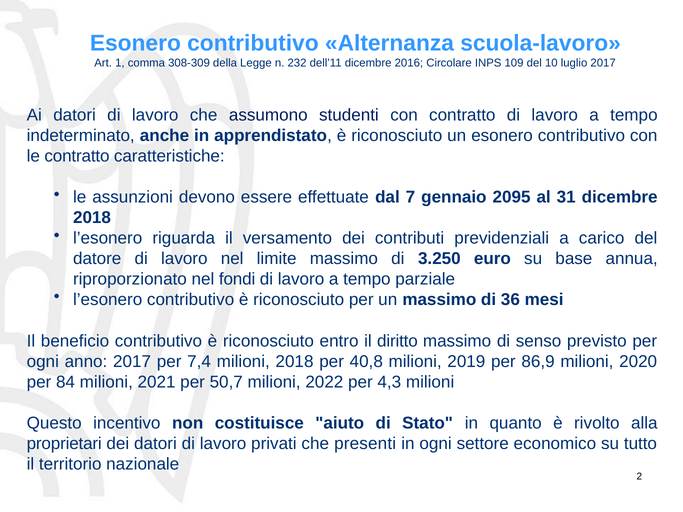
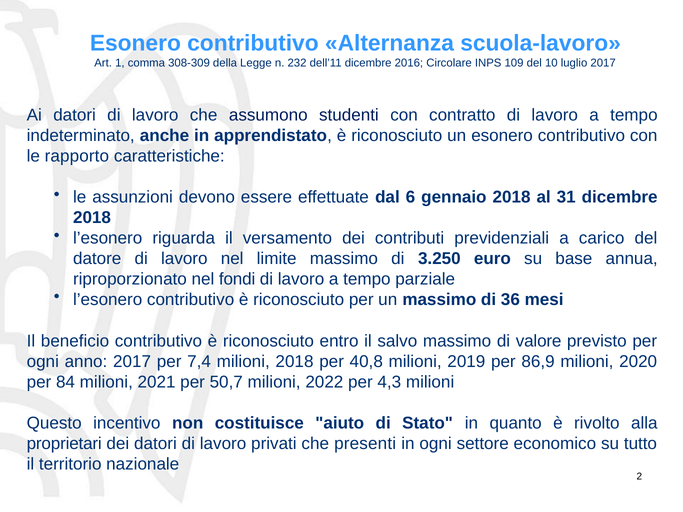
le contratto: contratto -> rapporto
7: 7 -> 6
gennaio 2095: 2095 -> 2018
diritto: diritto -> salvo
senso: senso -> valore
